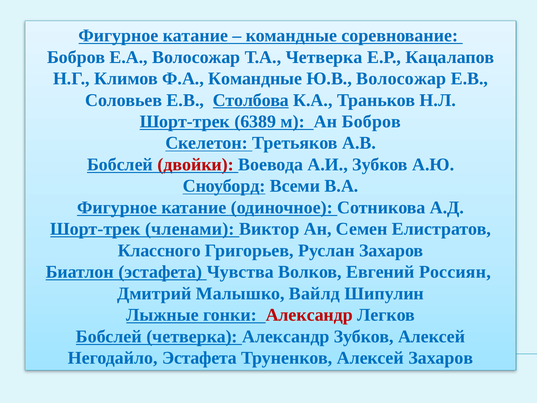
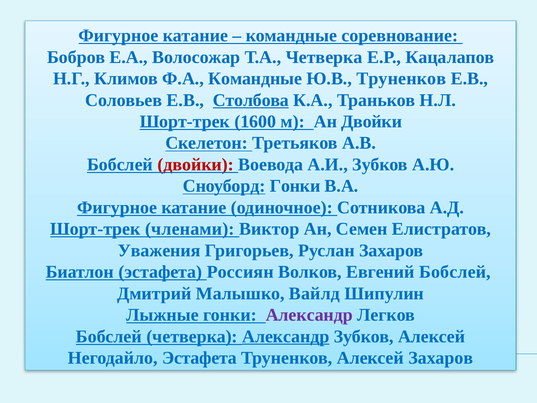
Ю.В Волосожар: Волосожар -> Труненков
6389: 6389 -> 1600
Ан Бобров: Бобров -> Двойки
Сноуборд Всеми: Всеми -> Гонки
Классного: Классного -> Уважения
Чувства: Чувства -> Россиян
Евгений Россиян: Россиян -> Бобслей
Александр at (309, 315) colour: red -> purple
Александр at (286, 336) underline: none -> present
